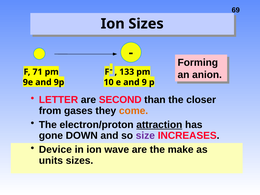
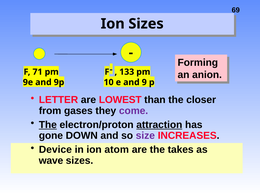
SECOND: SECOND -> LOWEST
come colour: orange -> purple
The at (48, 125) underline: none -> present
wave: wave -> atom
make: make -> takes
units: units -> wave
